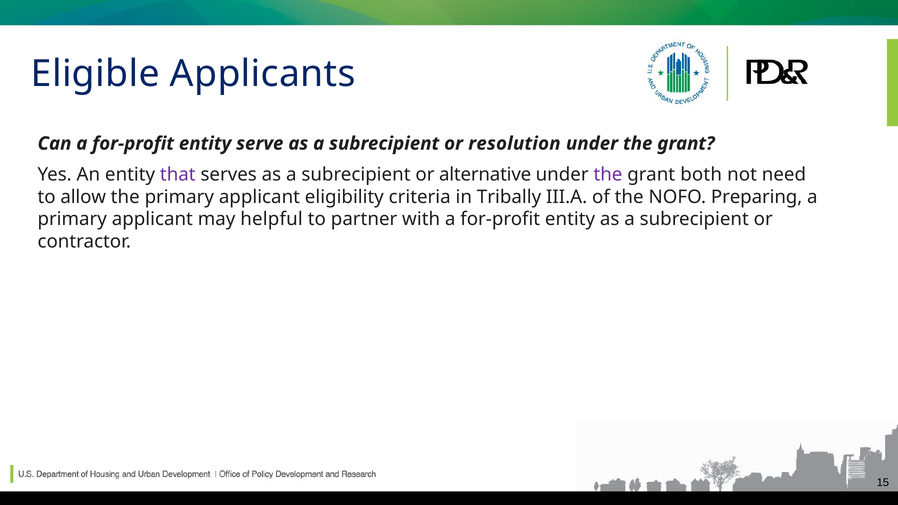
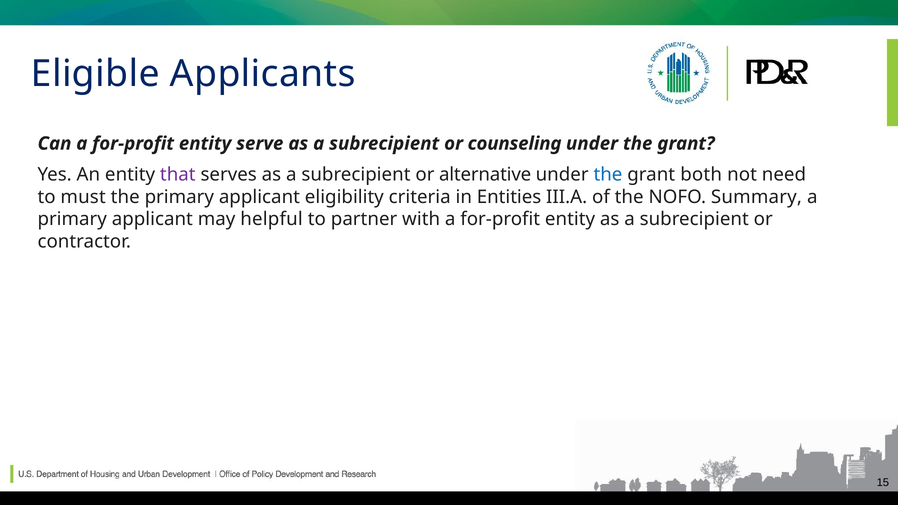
resolution: resolution -> counseling
the at (608, 174) colour: purple -> blue
allow: allow -> must
Tribally: Tribally -> Entities
Preparing: Preparing -> Summary
